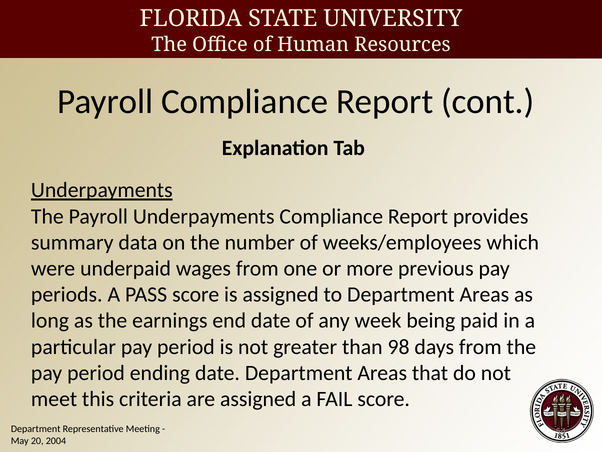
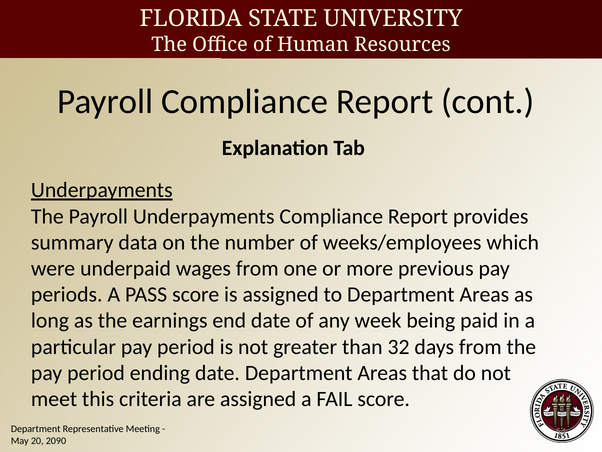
98: 98 -> 32
2004: 2004 -> 2090
